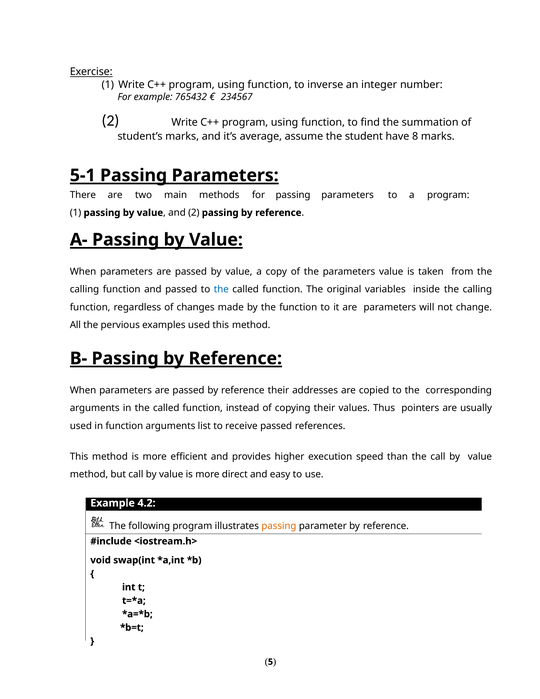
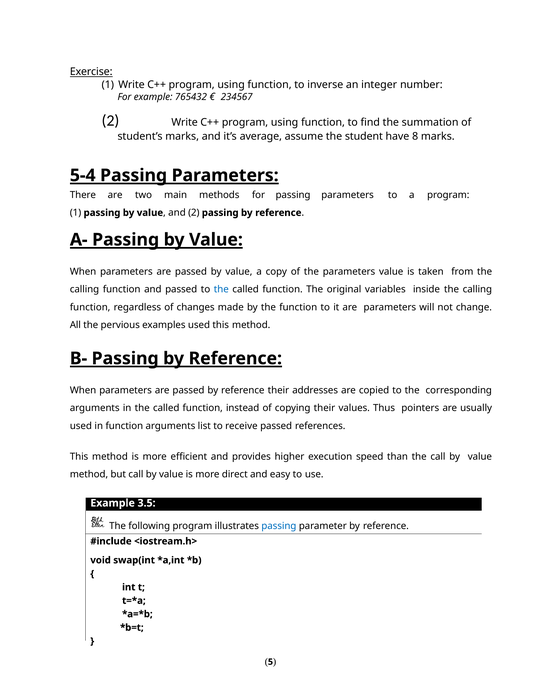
5-1: 5-1 -> 5-4
4.2: 4.2 -> 3.5
passing at (279, 526) colour: orange -> blue
